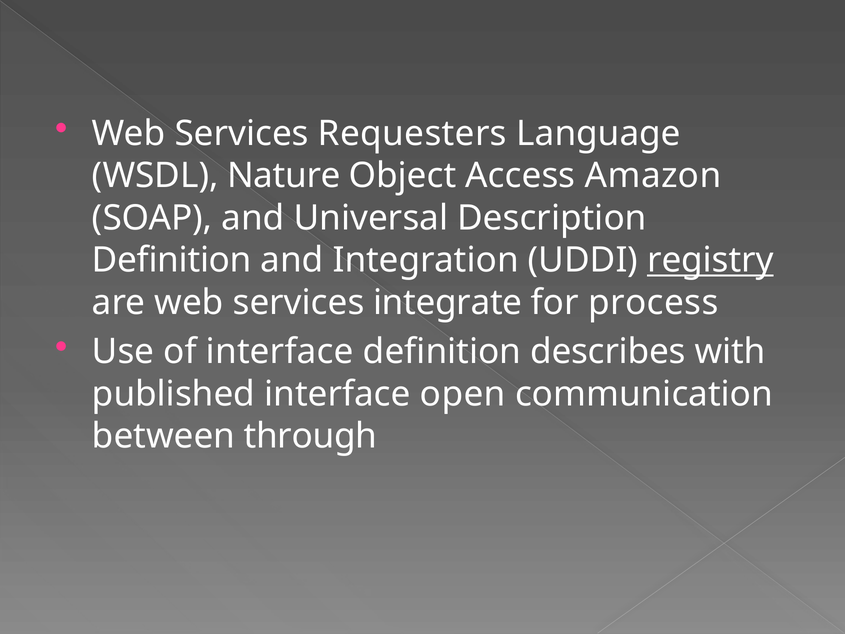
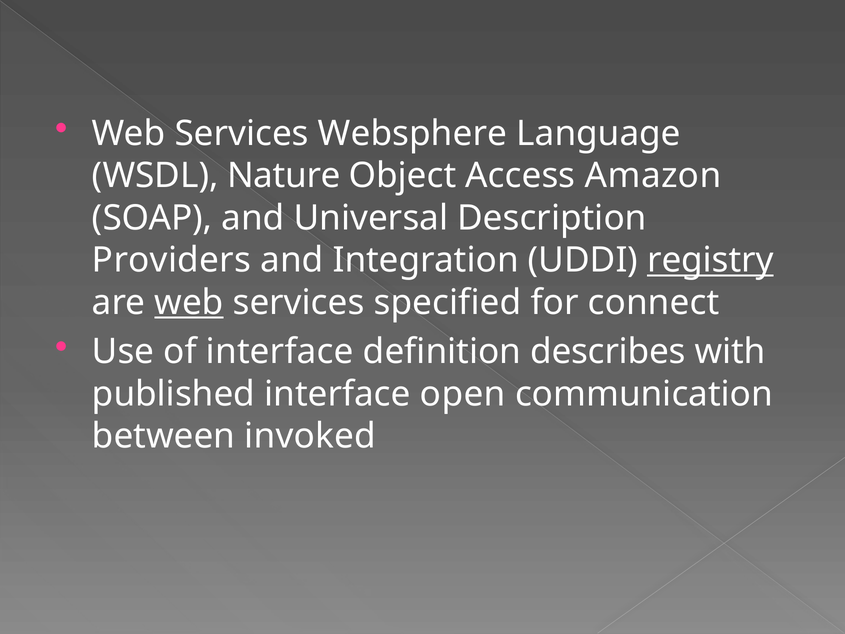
Requesters: Requesters -> Websphere
Definition at (172, 260): Definition -> Providers
web at (189, 302) underline: none -> present
integrate: integrate -> specified
process: process -> connect
through: through -> invoked
